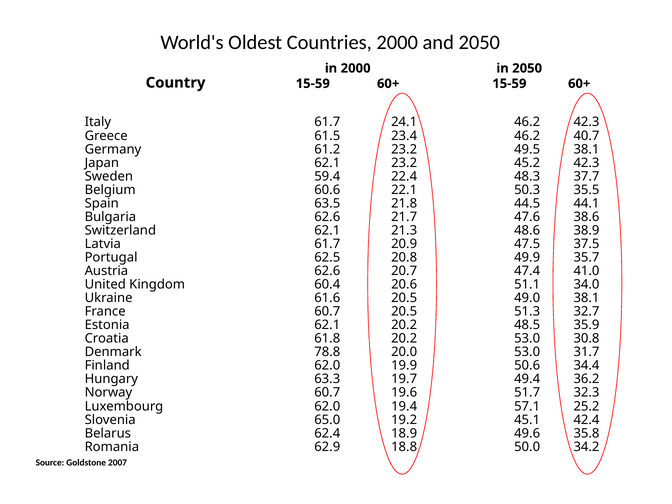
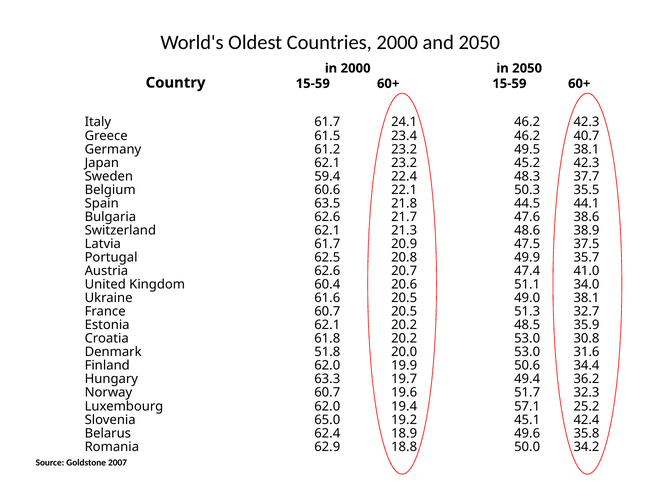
78.8: 78.8 -> 51.8
31.7: 31.7 -> 31.6
